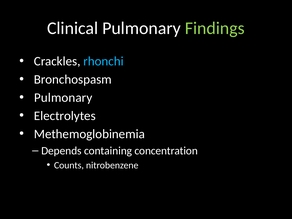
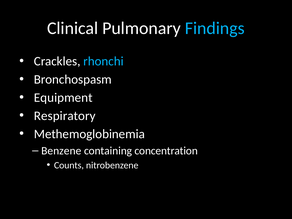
Findings colour: light green -> light blue
Pulmonary at (63, 98): Pulmonary -> Equipment
Electrolytes: Electrolytes -> Respiratory
Depends: Depends -> Benzene
